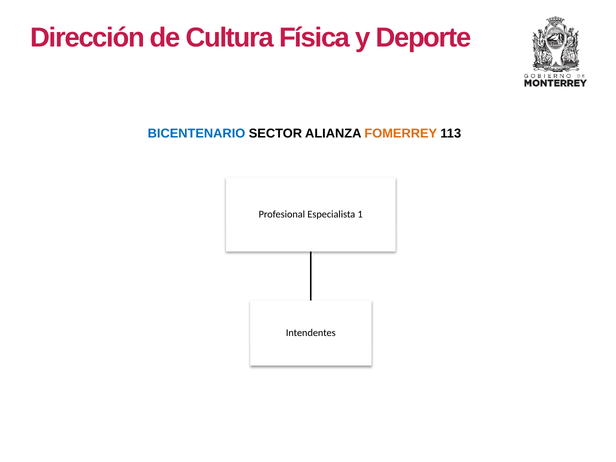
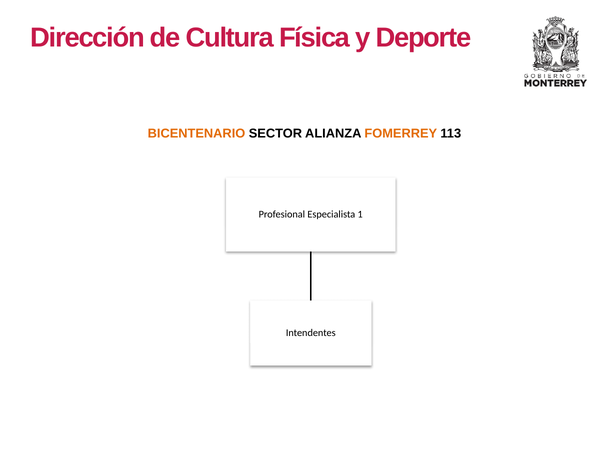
BICENTENARIO colour: blue -> orange
